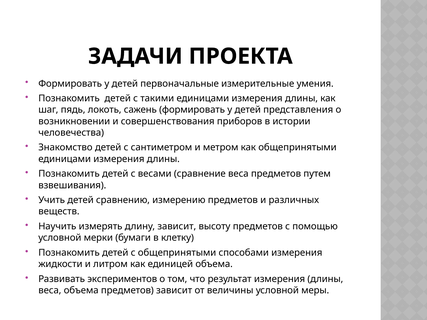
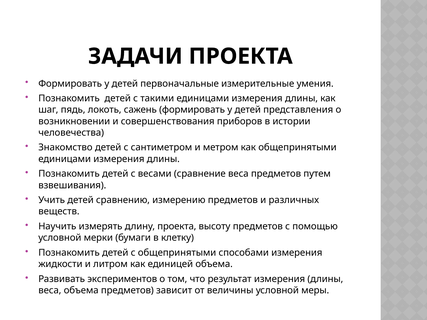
длину зависит: зависит -> проекта
